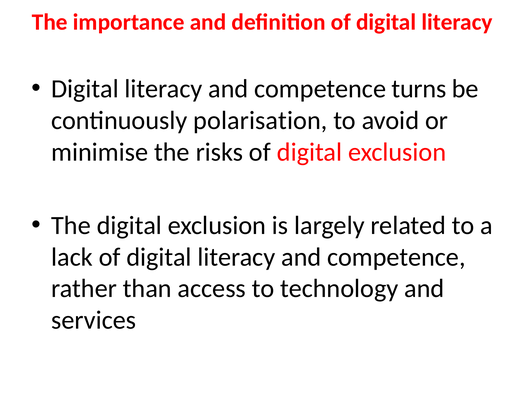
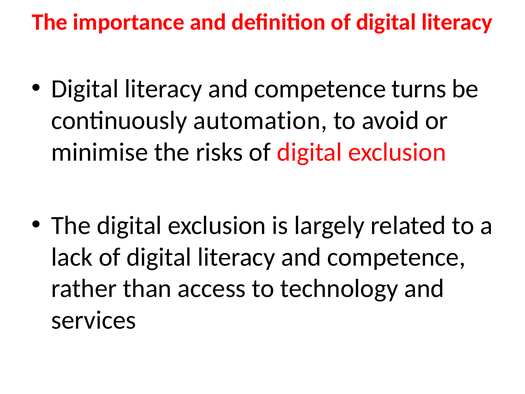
polarisation: polarisation -> automation
